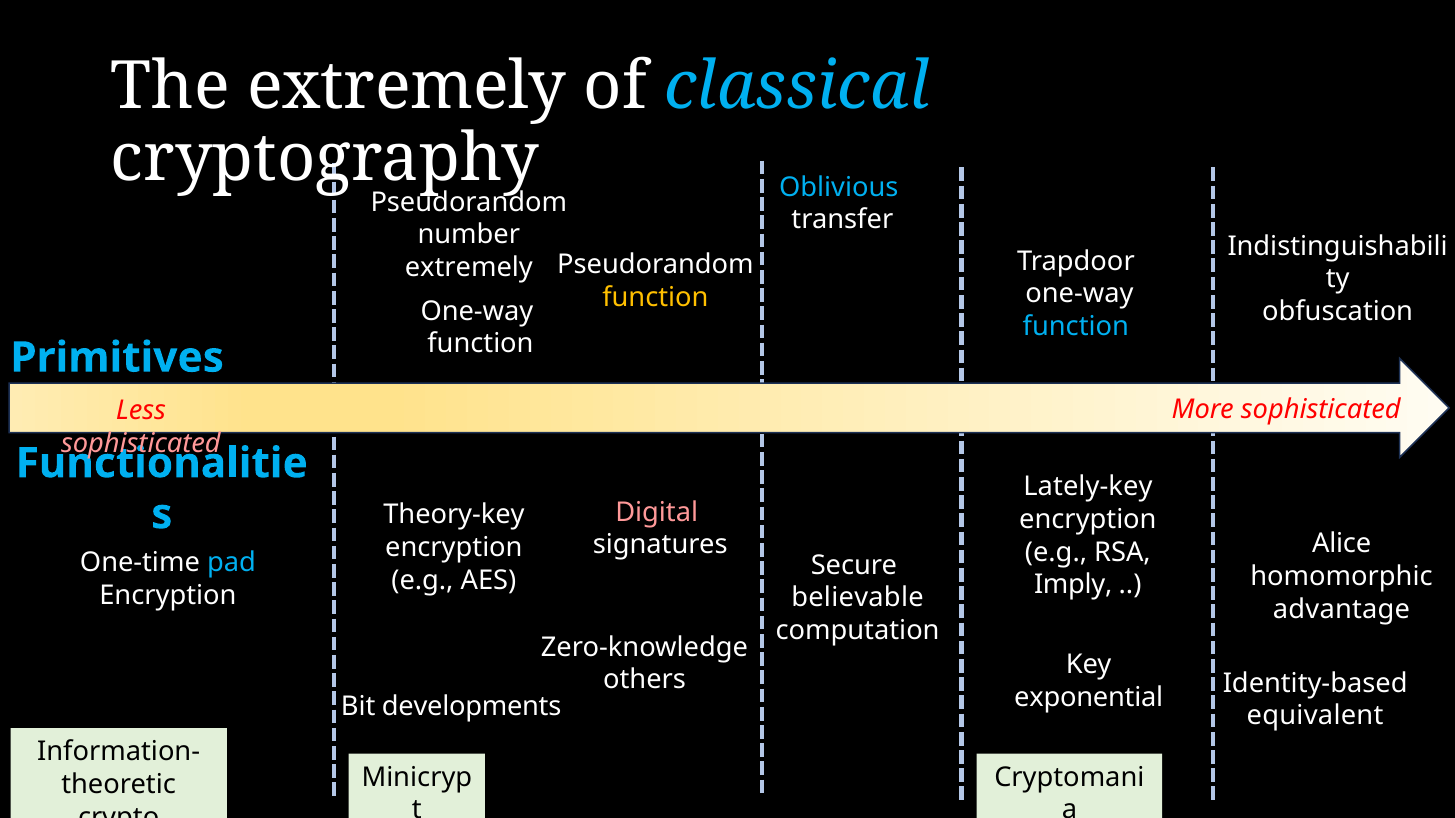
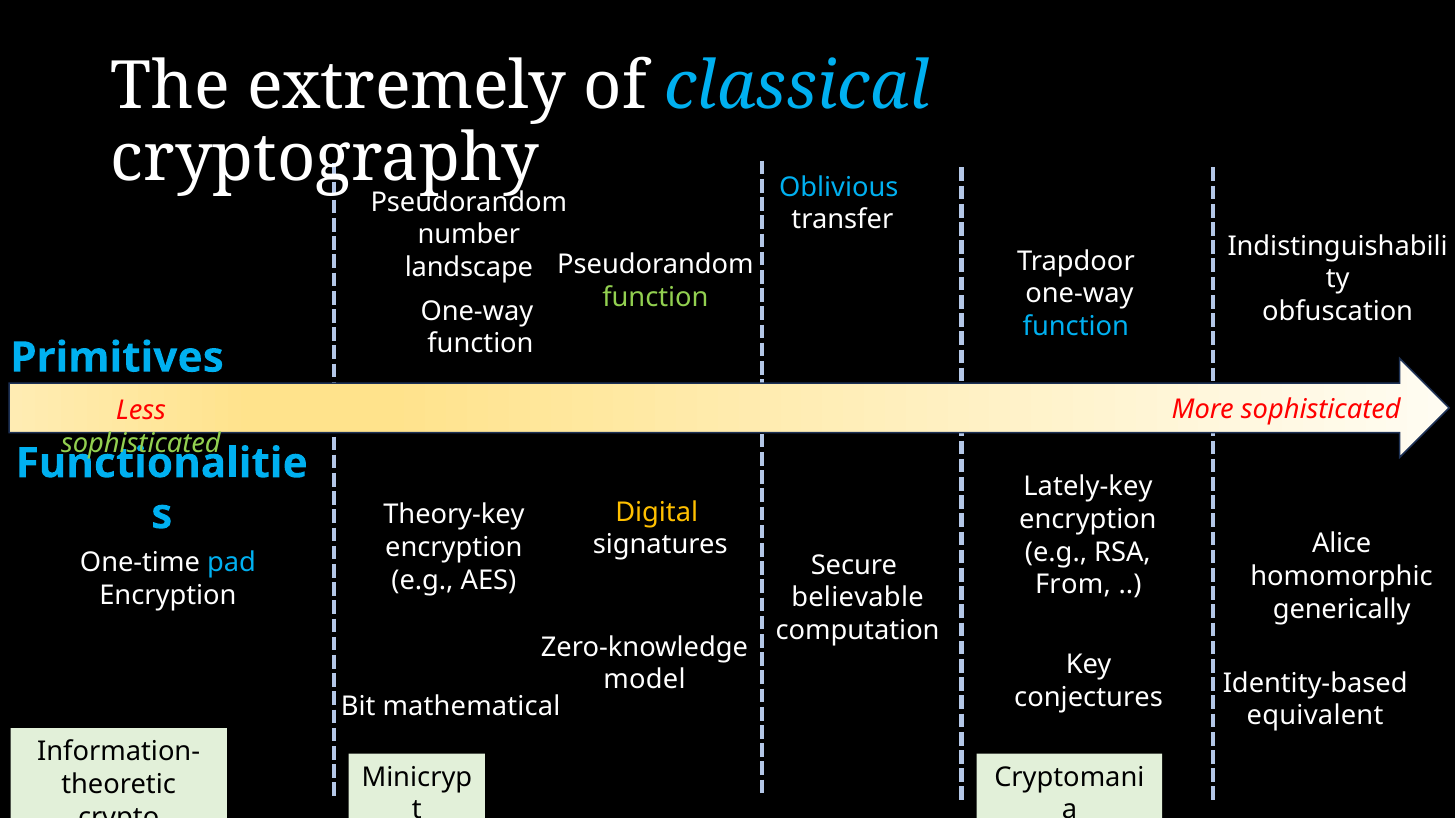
extremely at (469, 268): extremely -> landscape
function at (655, 298) colour: yellow -> light green
sophisticated at (141, 444) colour: pink -> light green
Digital colour: pink -> yellow
Imply: Imply -> From
advantage: advantage -> generically
others: others -> model
exponential: exponential -> conjectures
developments: developments -> mathematical
